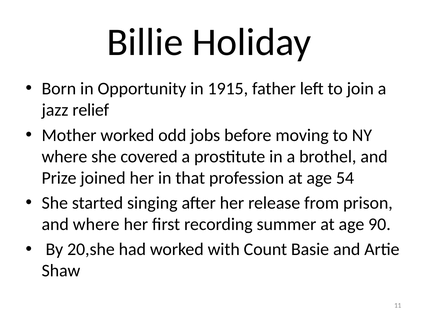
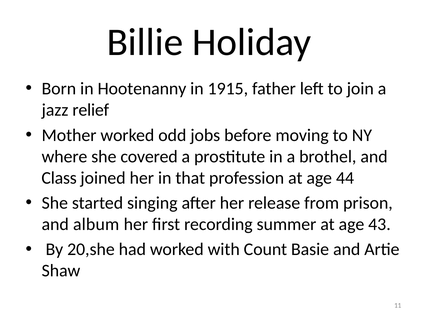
Opportunity: Opportunity -> Hootenanny
Prize: Prize -> Class
54: 54 -> 44
and where: where -> album
90: 90 -> 43
